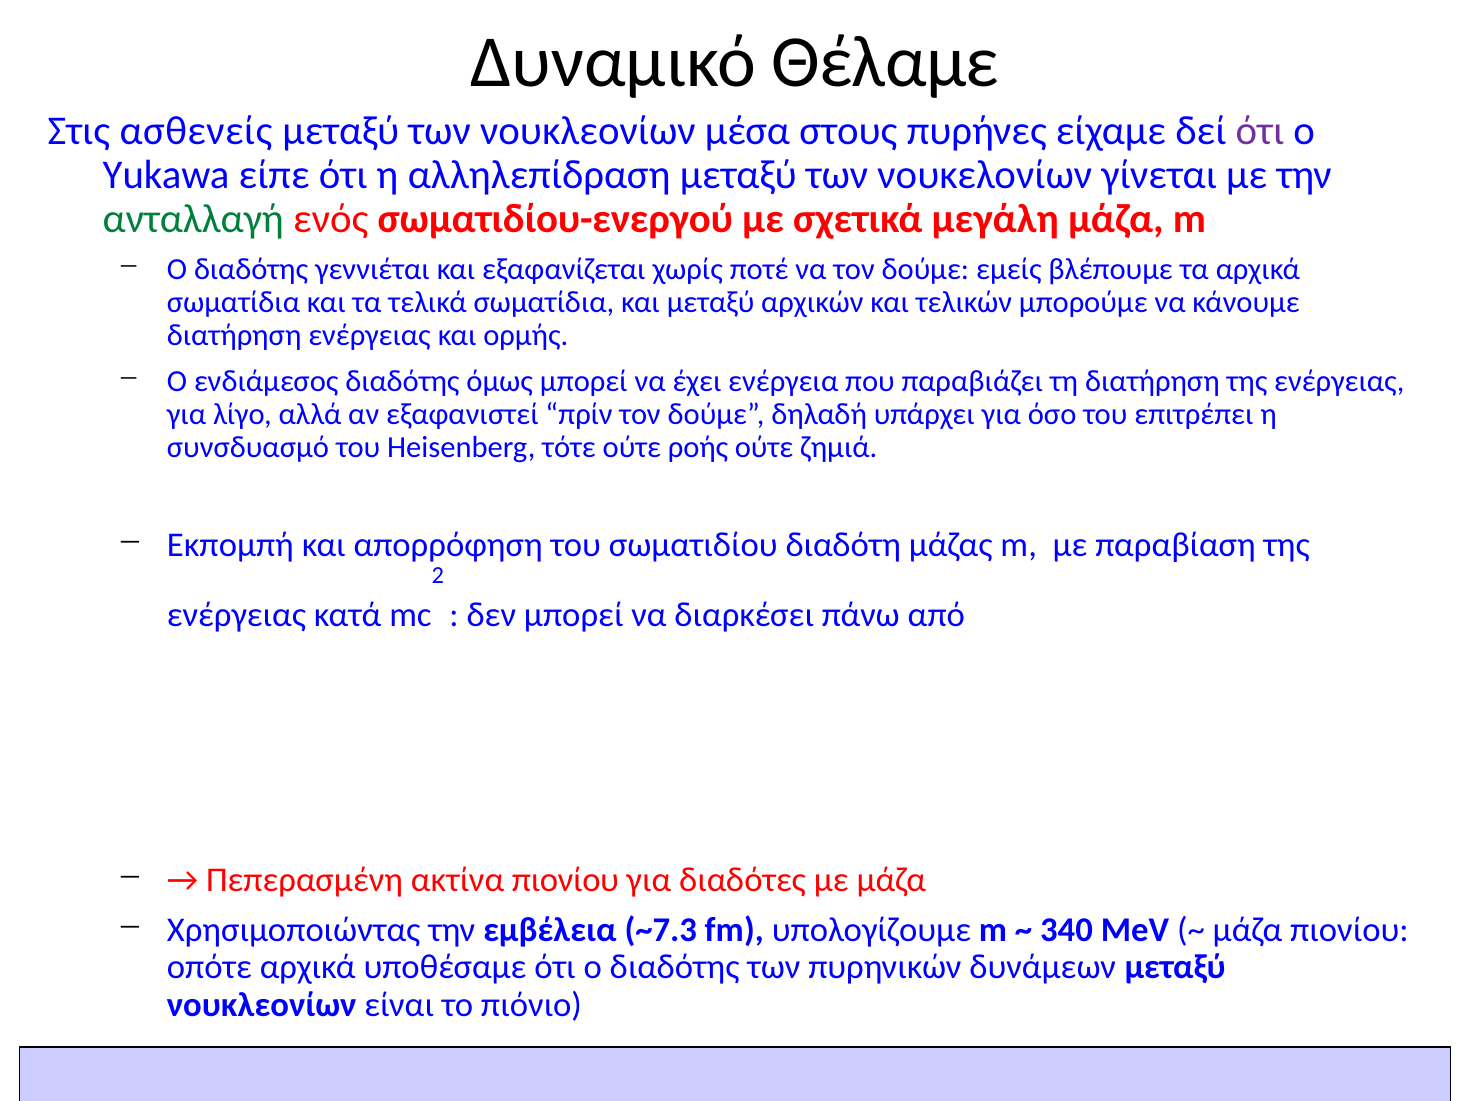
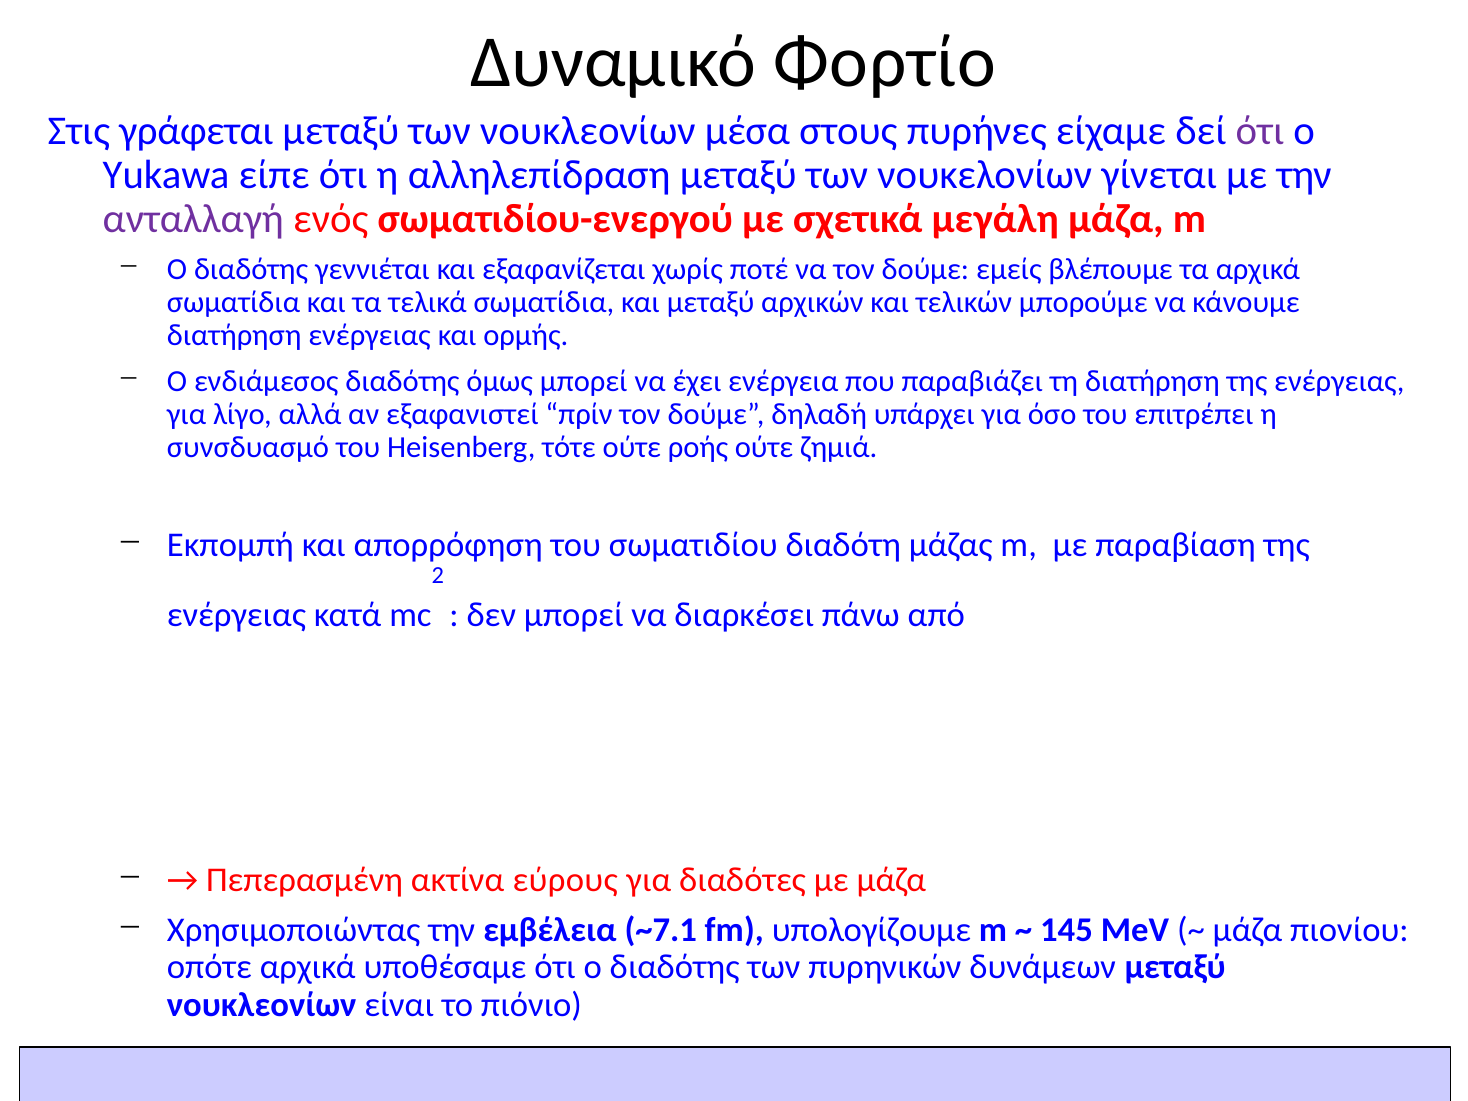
Θέλαμε: Θέλαμε -> Φορτίο
ασθενείς: ασθενείς -> γράφεται
ανταλλαγή colour: green -> purple
ακτίνα πιονίου: πιονίου -> εύρους
~7.3: ~7.3 -> ~7.1
340: 340 -> 145
